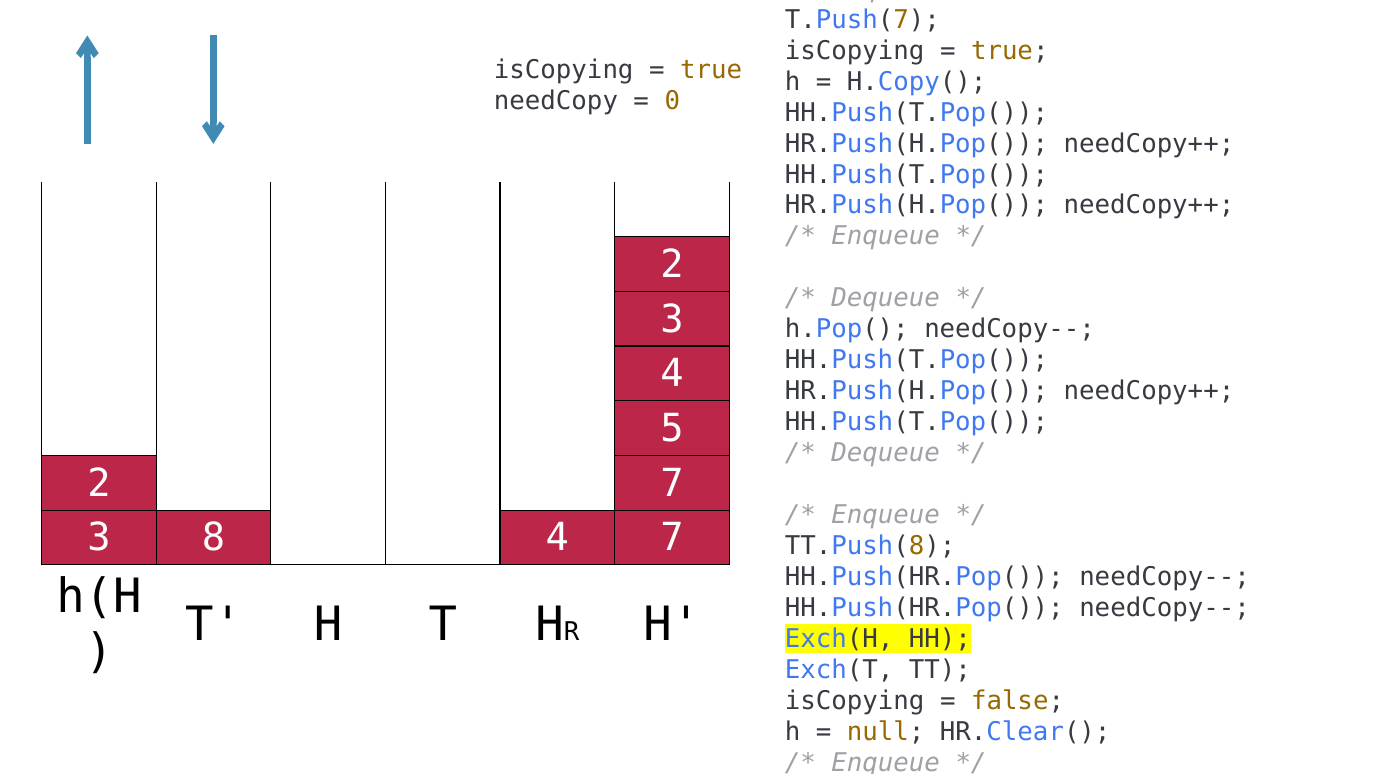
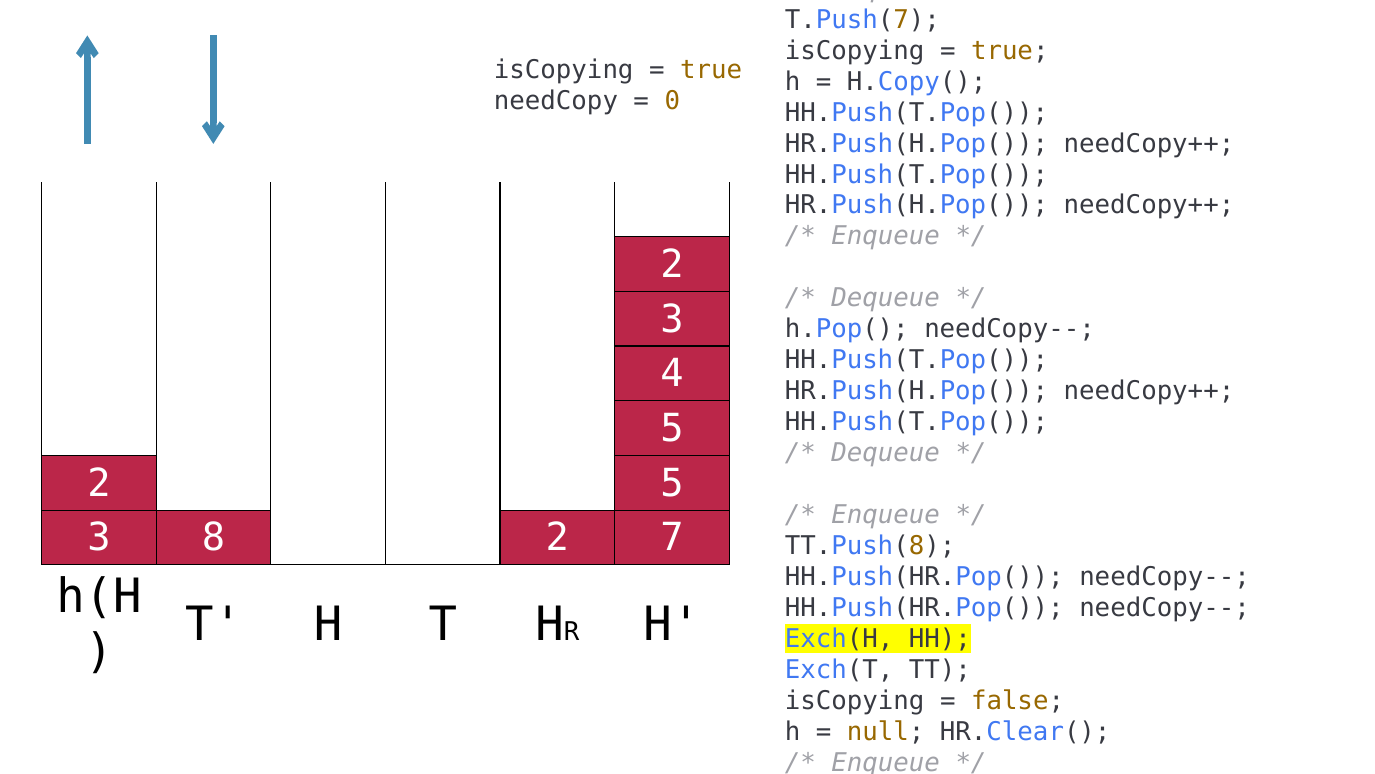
2 7: 7 -> 5
8 4: 4 -> 2
